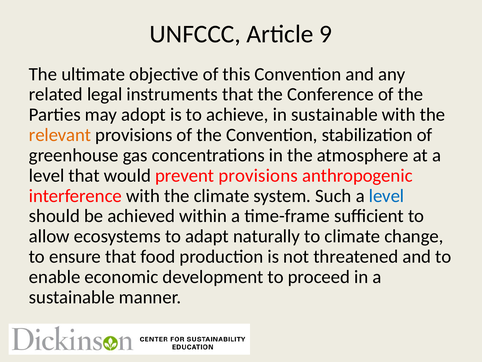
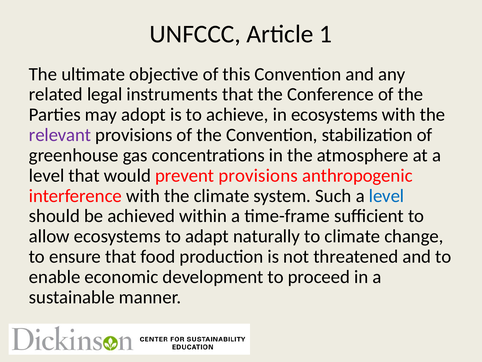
9: 9 -> 1
in sustainable: sustainable -> ecosystems
relevant colour: orange -> purple
